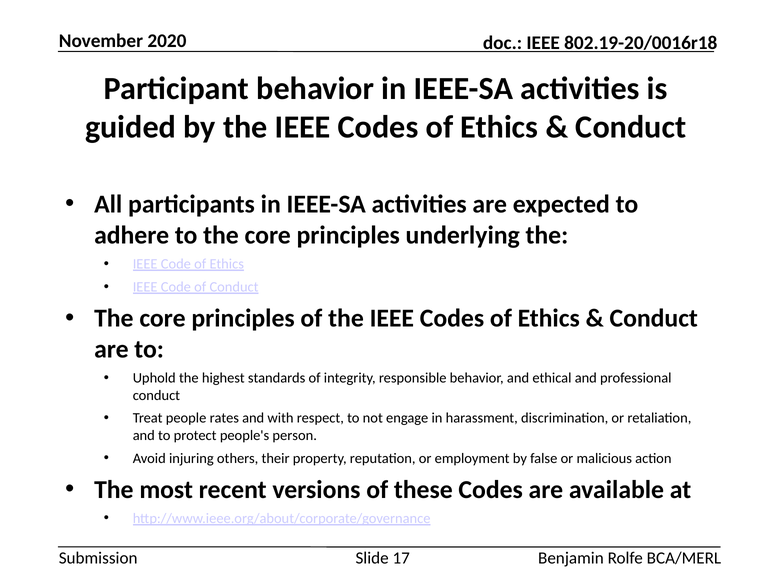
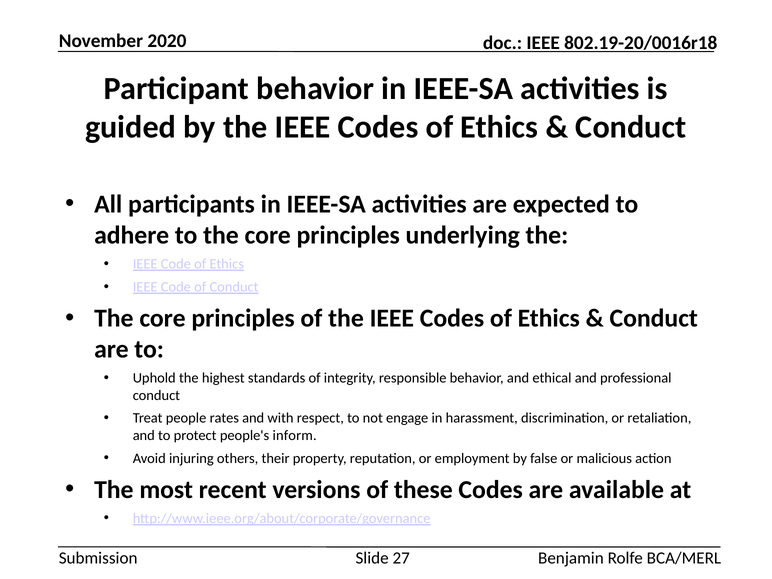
person: person -> inform
17: 17 -> 27
